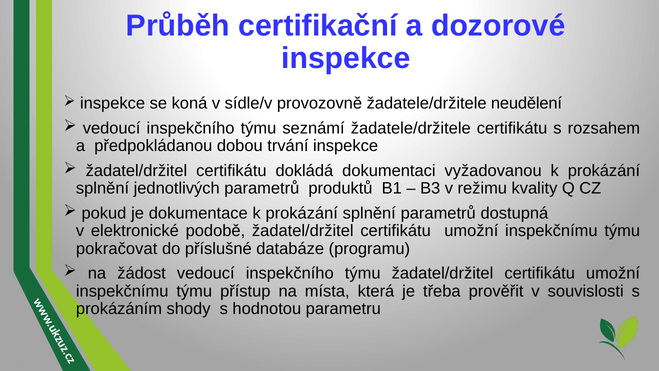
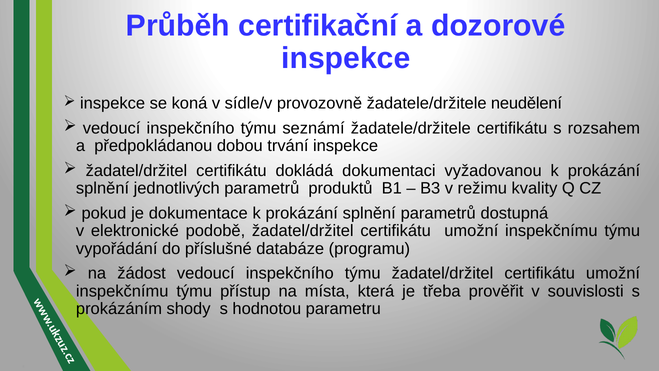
pokračovat: pokračovat -> vypořádání
